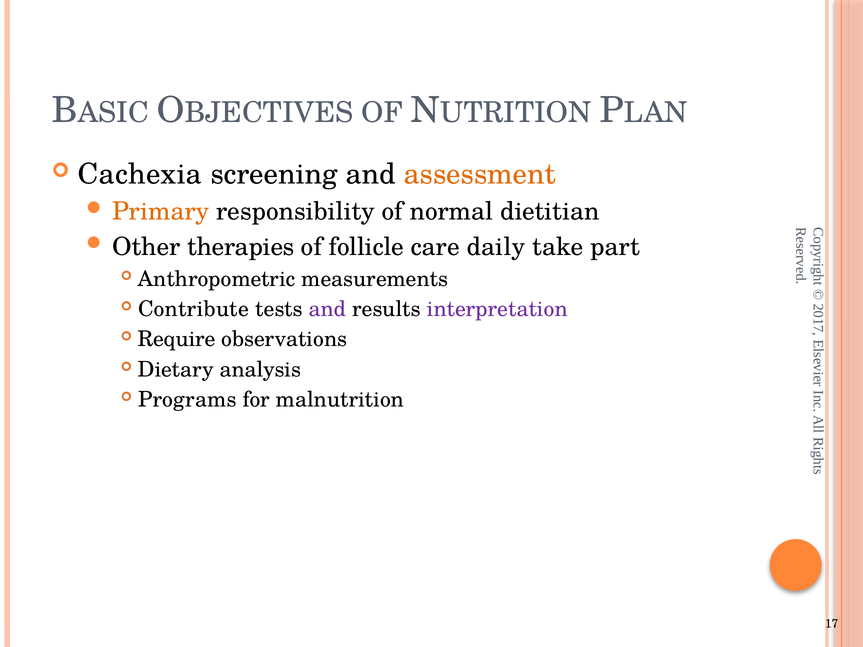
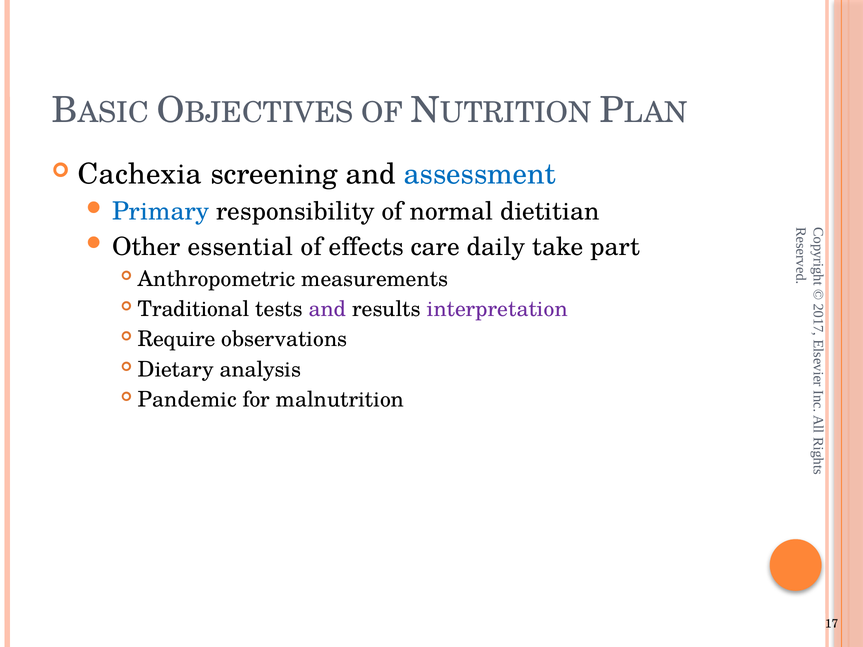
assessment colour: orange -> blue
Primary colour: orange -> blue
therapies: therapies -> essential
follicle: follicle -> effects
Contribute: Contribute -> Traditional
Programs: Programs -> Pandemic
